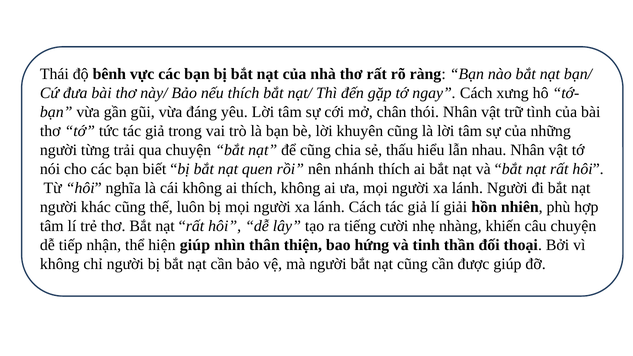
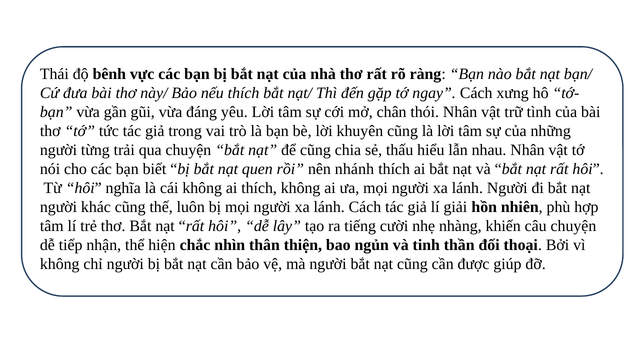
hiện giúp: giúp -> chắc
hứng: hứng -> ngủn
